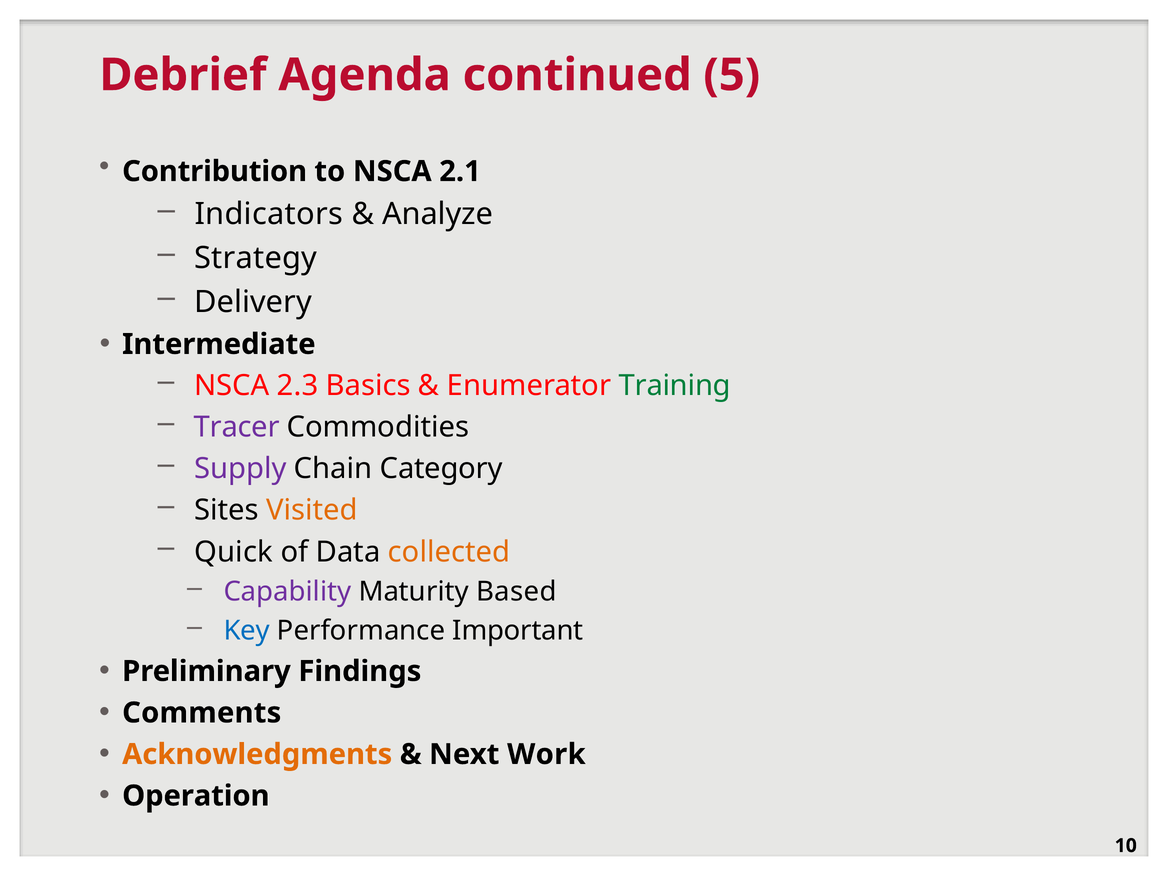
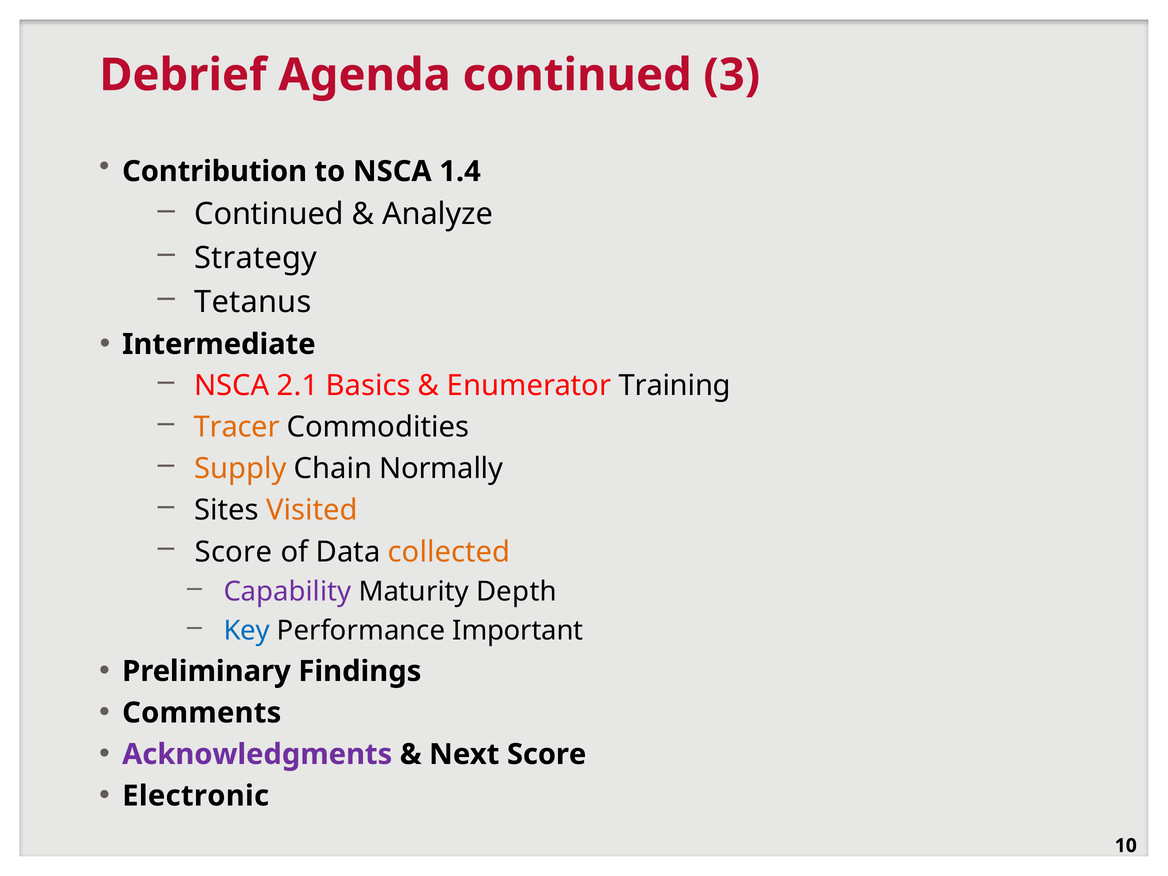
5: 5 -> 3
2.1: 2.1 -> 1.4
Indicators at (269, 214): Indicators -> Continued
Delivery: Delivery -> Tetanus
2.3: 2.3 -> 2.1
Training colour: green -> black
Tracer colour: purple -> orange
Supply colour: purple -> orange
Category: Category -> Normally
Quick at (233, 552): Quick -> Score
Based: Based -> Depth
Acknowledgments colour: orange -> purple
Next Work: Work -> Score
Operation: Operation -> Electronic
